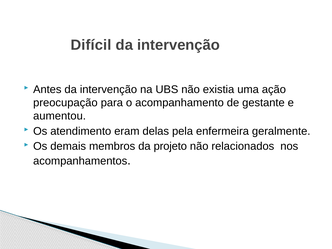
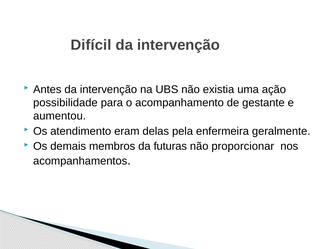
preocupação: preocupação -> possibilidade
projeto: projeto -> futuras
relacionados: relacionados -> proporcionar
